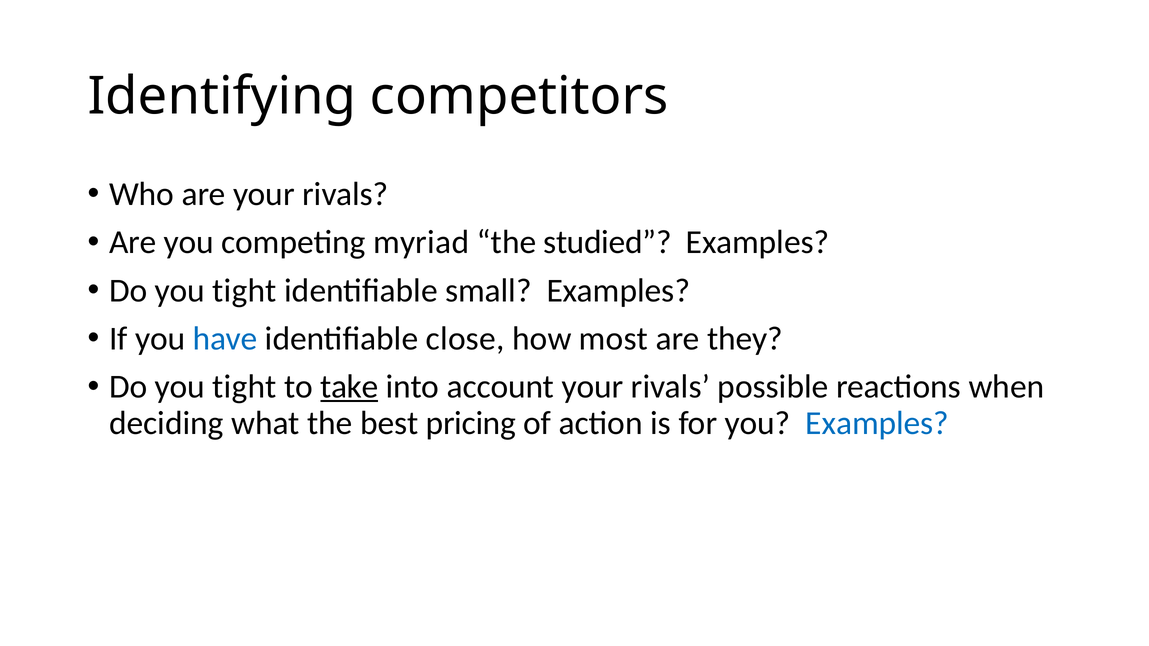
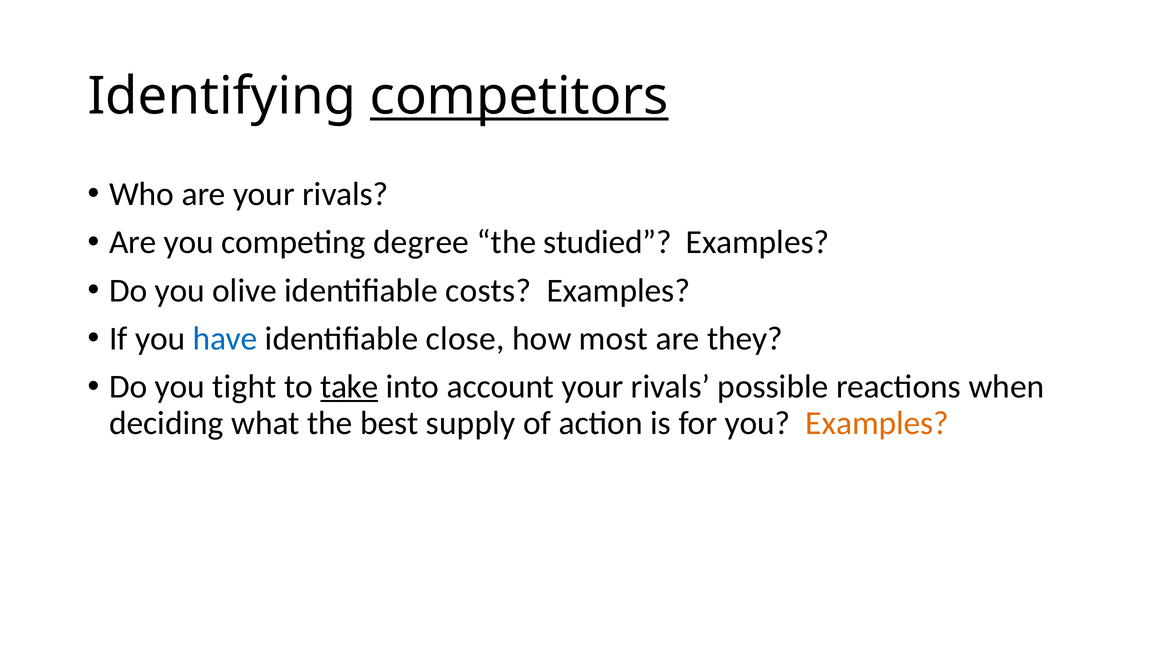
competitors underline: none -> present
myriad: myriad -> degree
tight at (244, 291): tight -> olive
small: small -> costs
pricing: pricing -> supply
Examples at (877, 423) colour: blue -> orange
